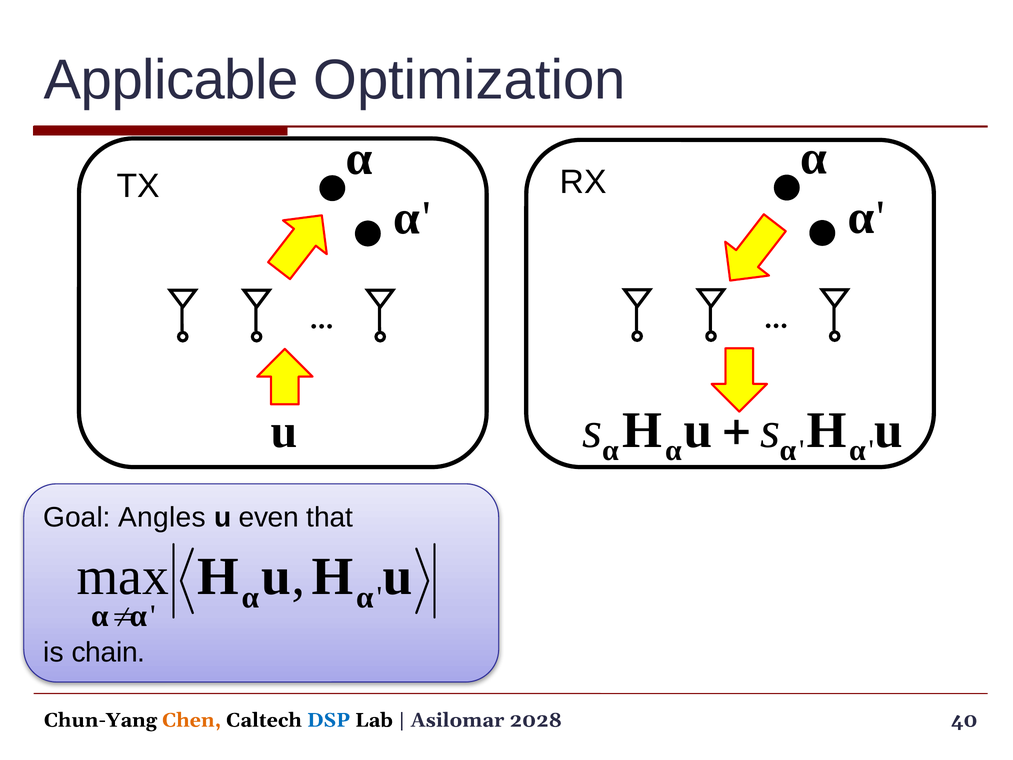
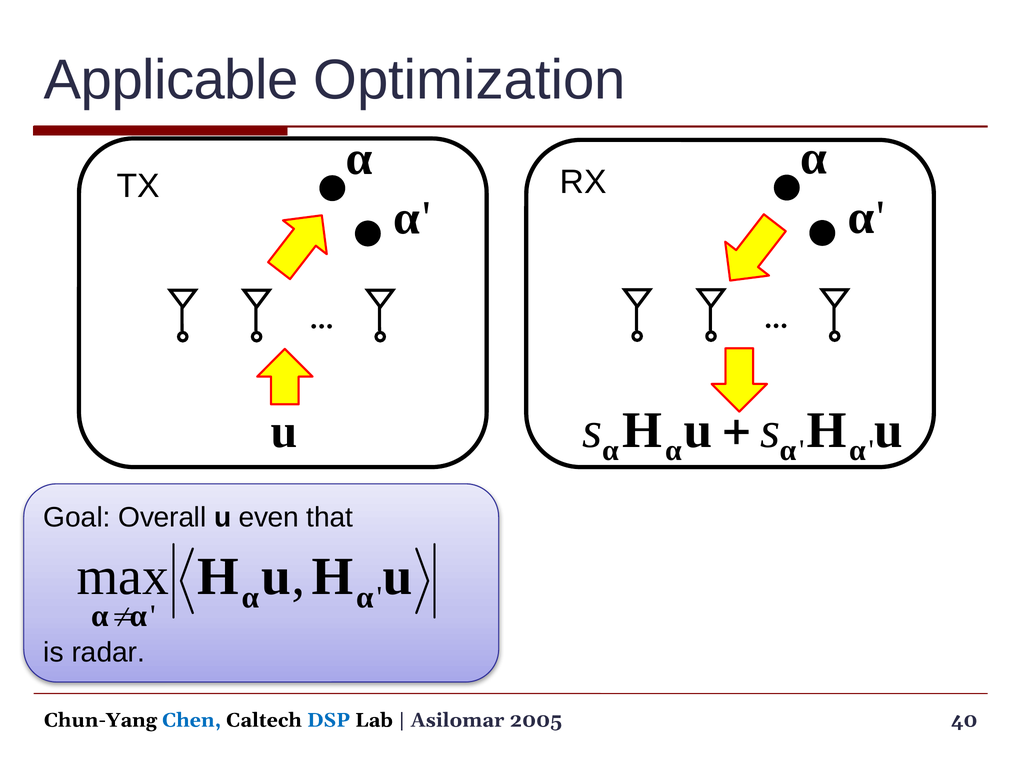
Angles: Angles -> Overall
chain: chain -> radar
Chen colour: orange -> blue
2028: 2028 -> 2005
